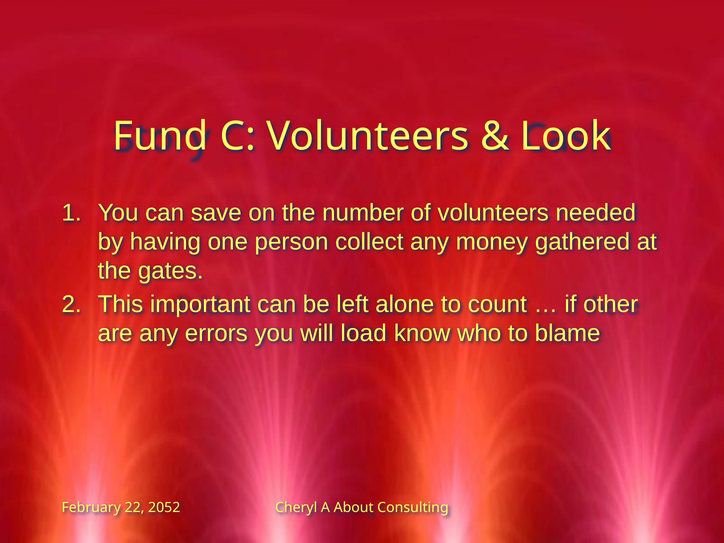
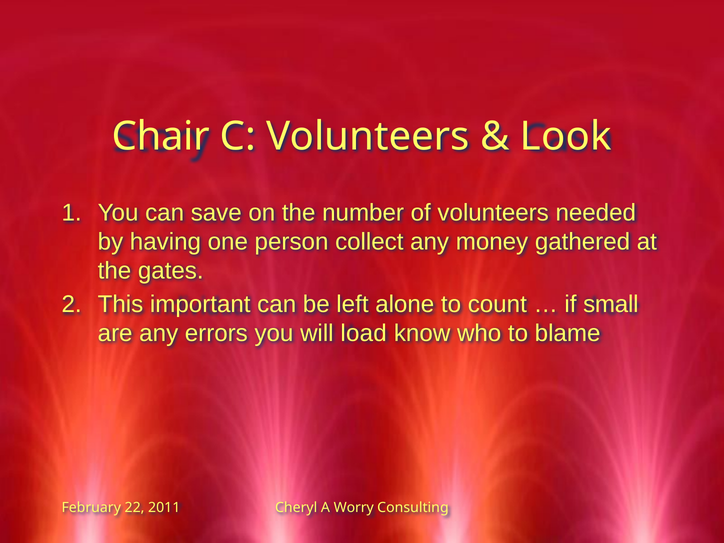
Fund: Fund -> Chair
other: other -> small
2052: 2052 -> 2011
About: About -> Worry
